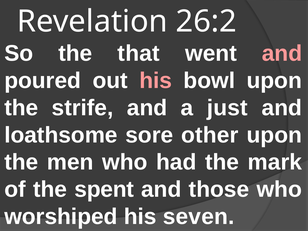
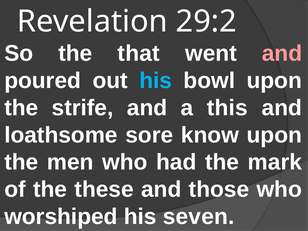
26:2: 26:2 -> 29:2
his at (156, 81) colour: pink -> light blue
just: just -> this
other: other -> know
spent: spent -> these
